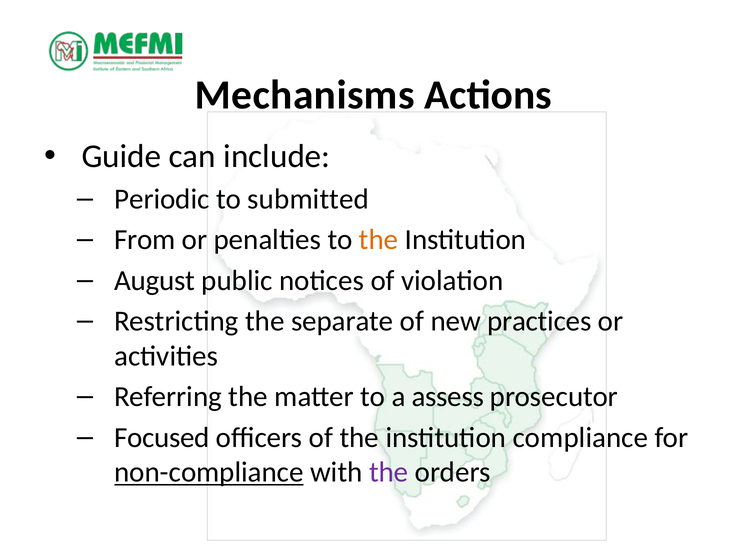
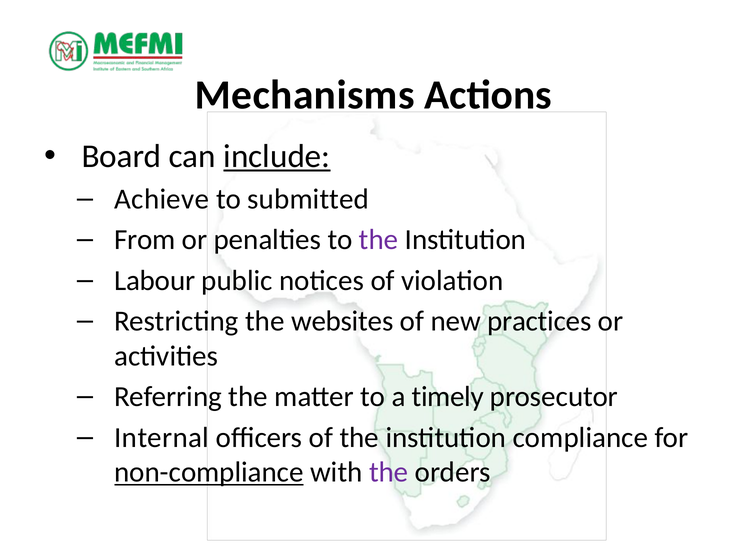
Guide: Guide -> Board
include underline: none -> present
Periodic: Periodic -> Achieve
the at (379, 240) colour: orange -> purple
August: August -> Labour
separate: separate -> websites
assess: assess -> timely
Focused: Focused -> Internal
